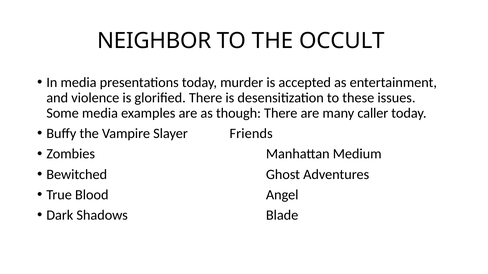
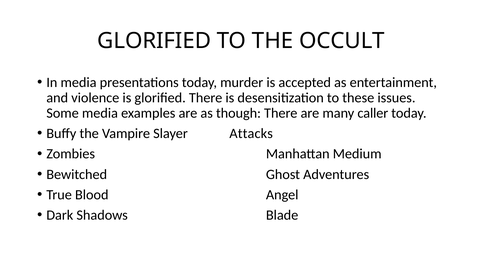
NEIGHBOR at (154, 41): NEIGHBOR -> GLORIFIED
Friends: Friends -> Attacks
